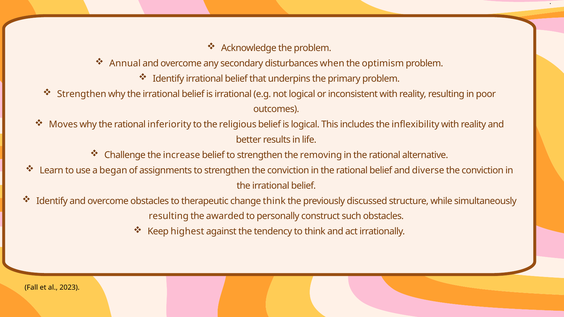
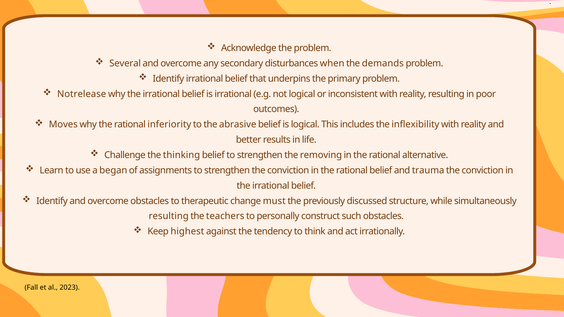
Annual: Annual -> Several
optimism: optimism -> demands
Strengthen at (82, 94): Strengthen -> Notrelease
religious: religious -> abrasive
increase: increase -> thinking
diverse: diverse -> trauma
change think: think -> must
awarded: awarded -> teachers
